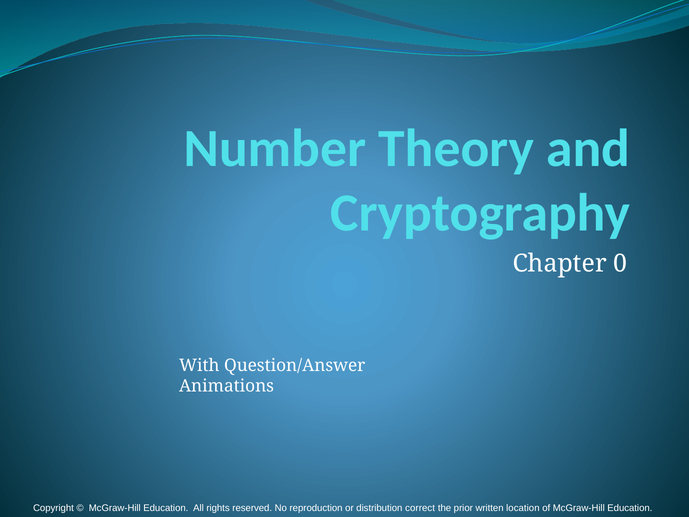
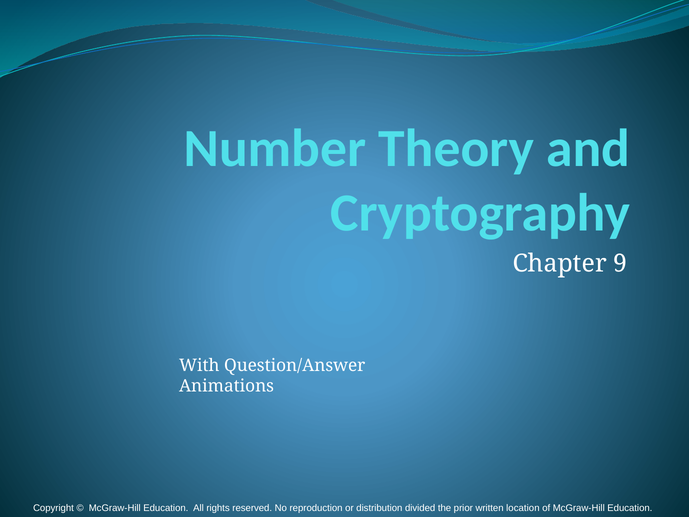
0: 0 -> 9
correct: correct -> divided
